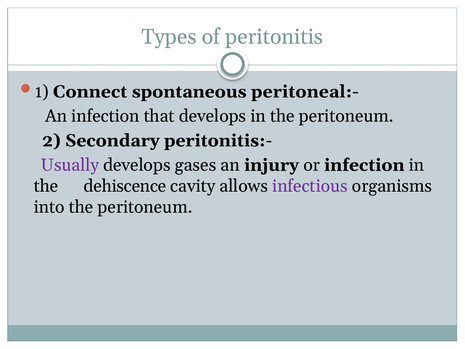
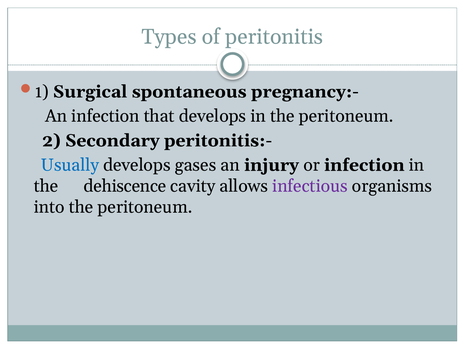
Connect: Connect -> Surgical
peritoneal:-: peritoneal:- -> pregnancy:-
Usually colour: purple -> blue
